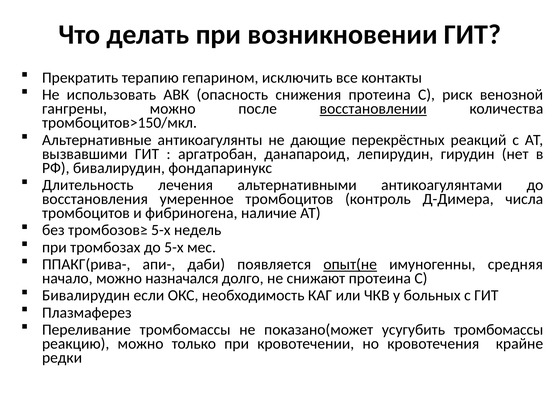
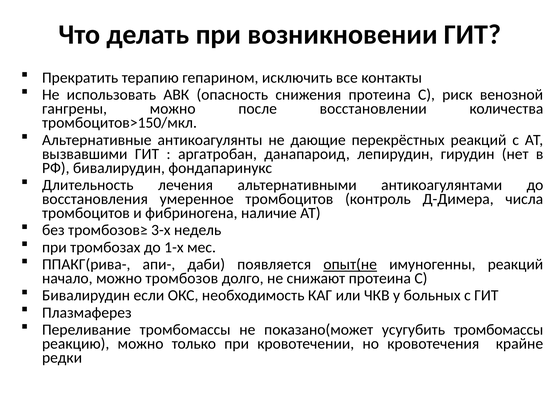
восстановлении underline: present -> none
тромбозов≥ 5-х: 5-х -> 3-х
до 5-х: 5-х -> 1-х
имуногенны средняя: средняя -> реакций
назначался: назначался -> тромбозов
